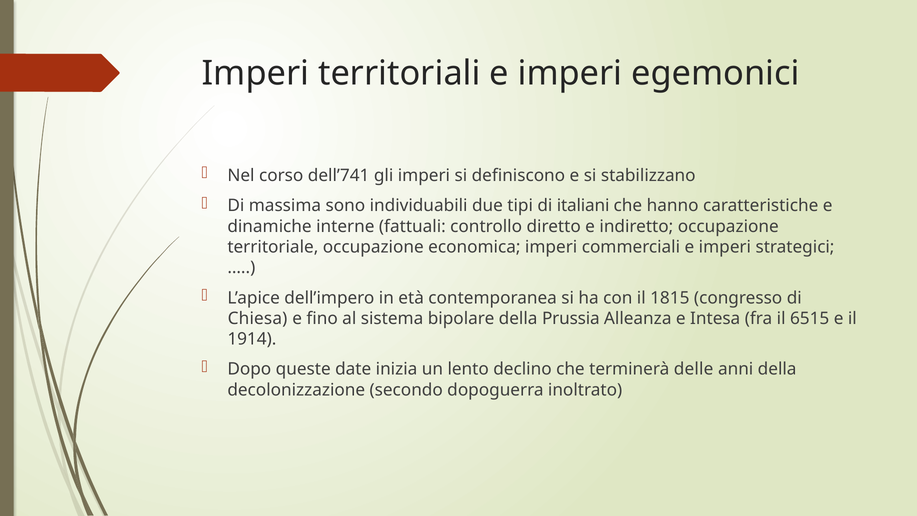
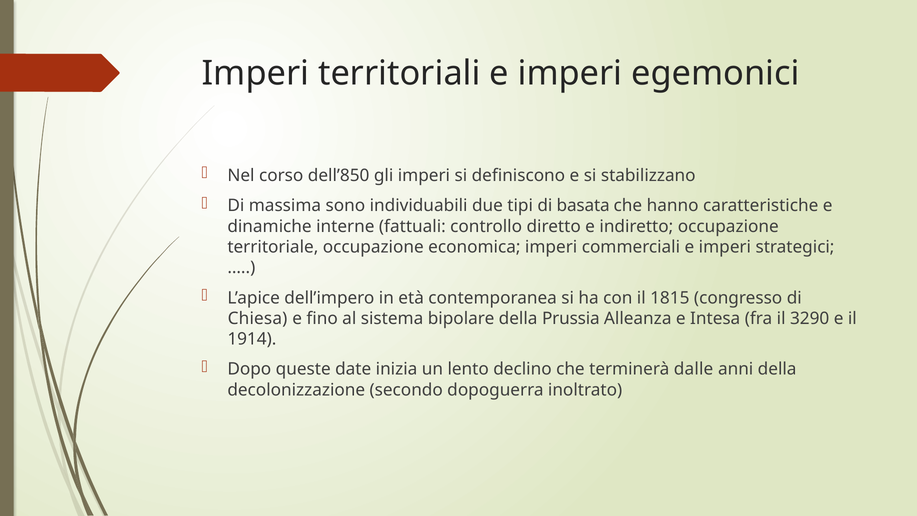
dell’741: dell’741 -> dell’850
italiani: italiani -> basata
6515: 6515 -> 3290
delle: delle -> dalle
